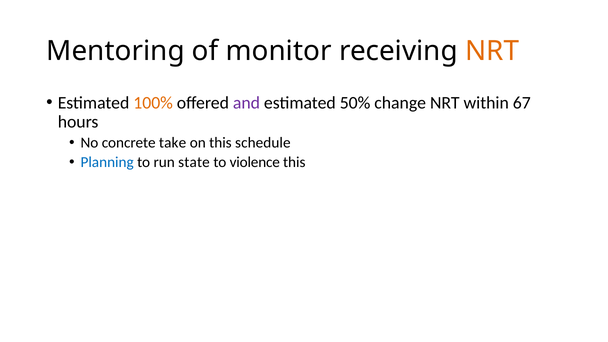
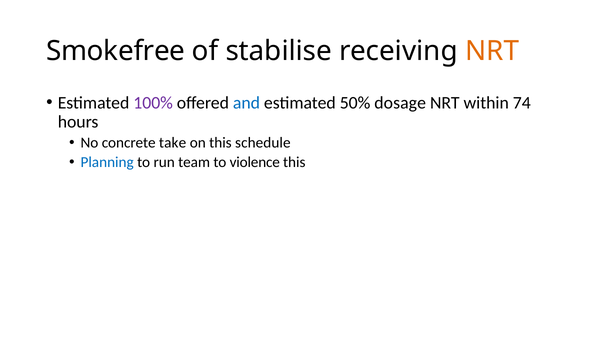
Mentoring: Mentoring -> Smokefree
monitor: monitor -> stabilise
100% colour: orange -> purple
and colour: purple -> blue
change: change -> dosage
67: 67 -> 74
state: state -> team
